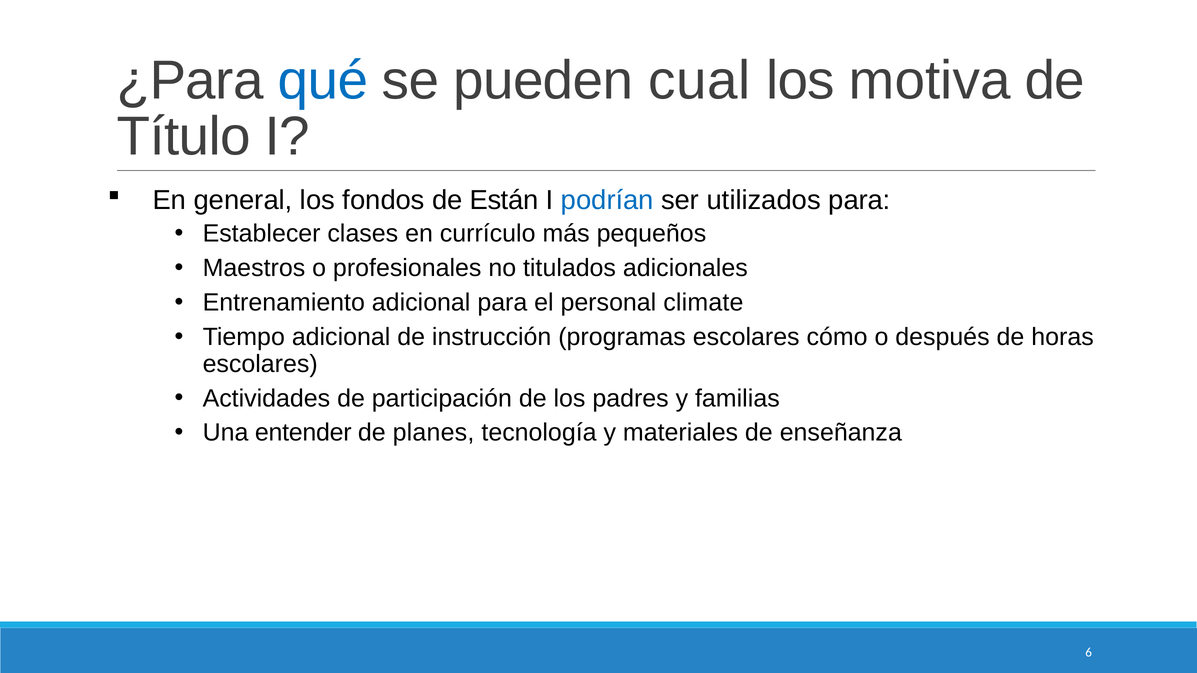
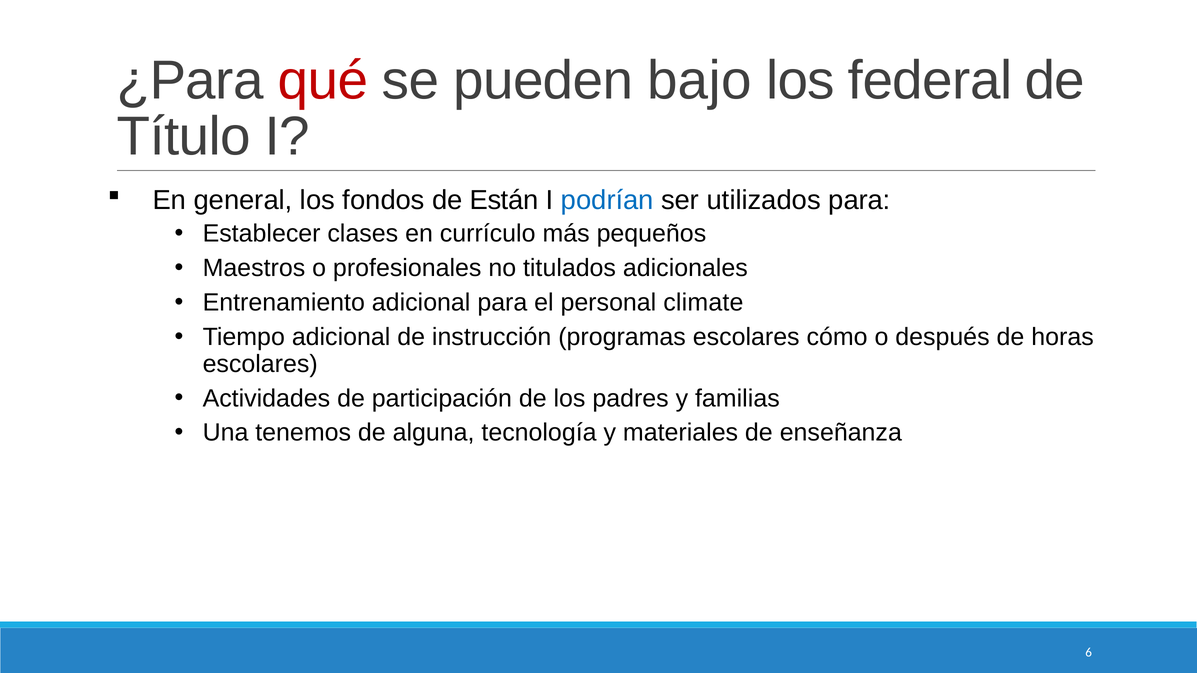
qué colour: blue -> red
cual: cual -> bajo
motiva: motiva -> federal
entender: entender -> tenemos
planes: planes -> alguna
